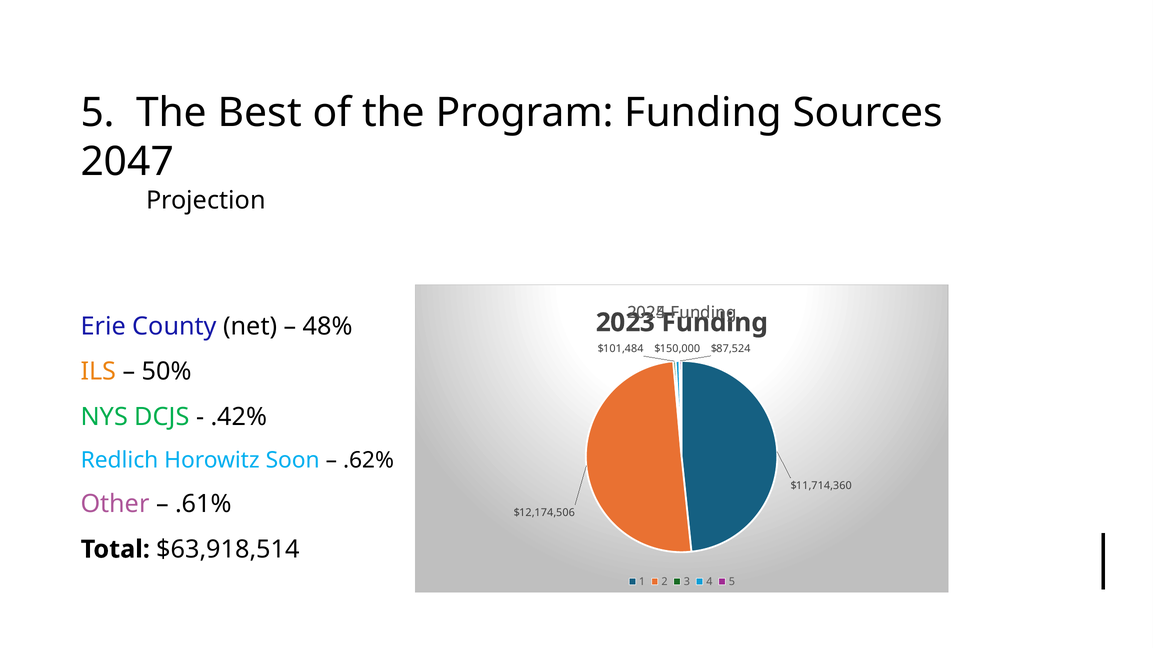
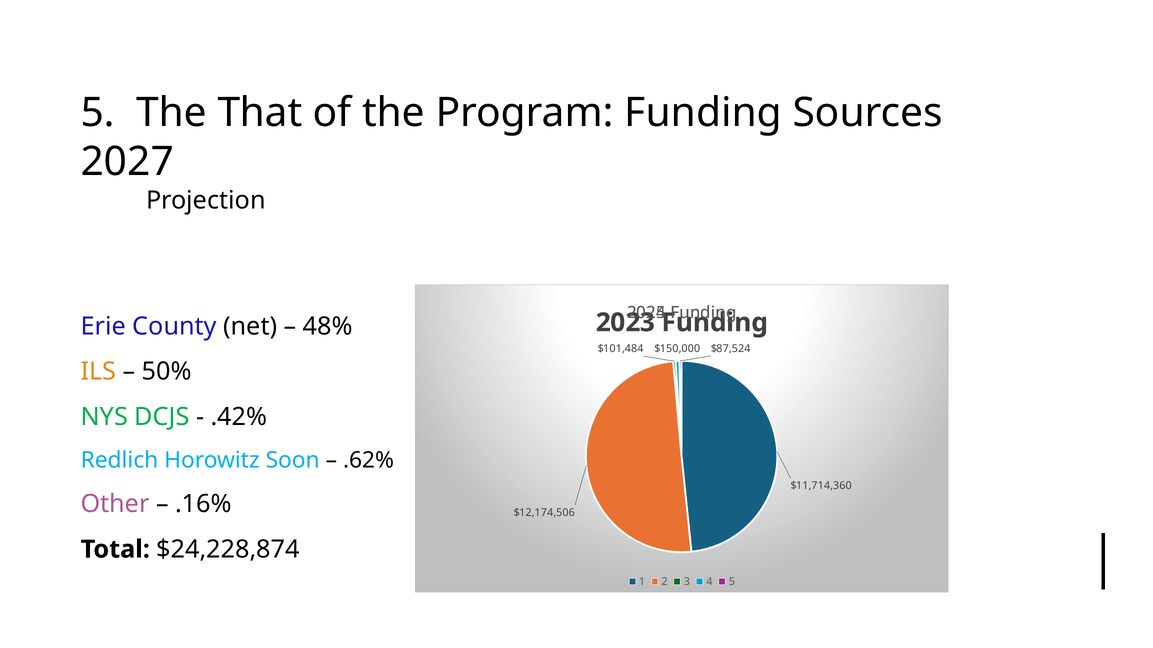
Best: Best -> That
2047: 2047 -> 2027
.61%: .61% -> .16%
$63,918,514: $63,918,514 -> $24,228,874
